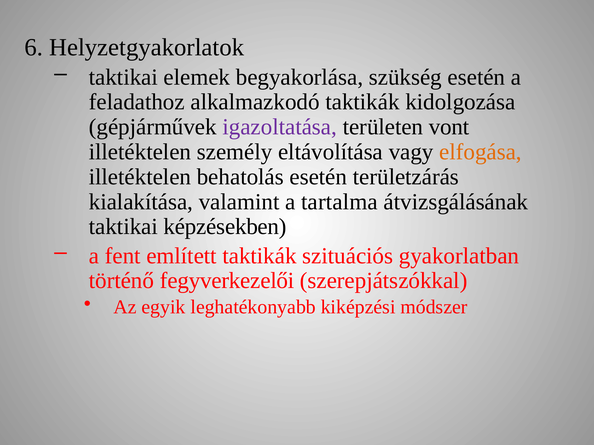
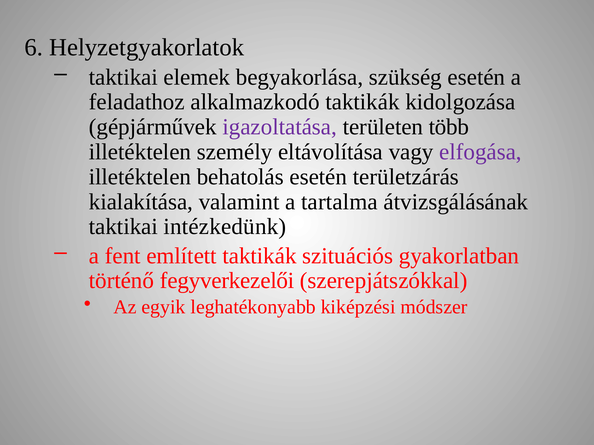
vont: vont -> több
elfogása colour: orange -> purple
képzésekben: képzésekben -> intézkedünk
